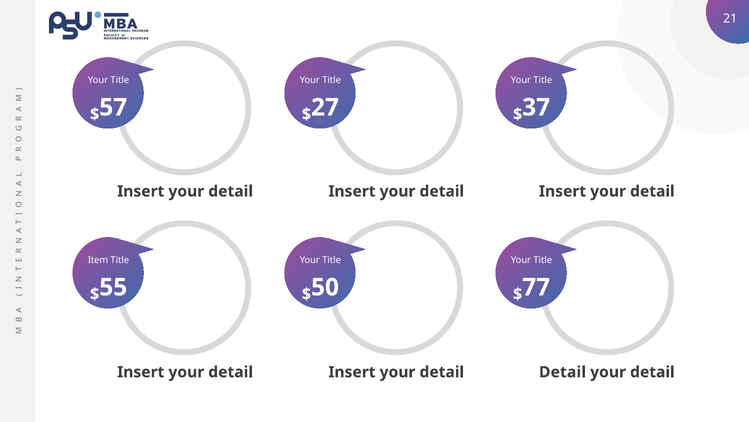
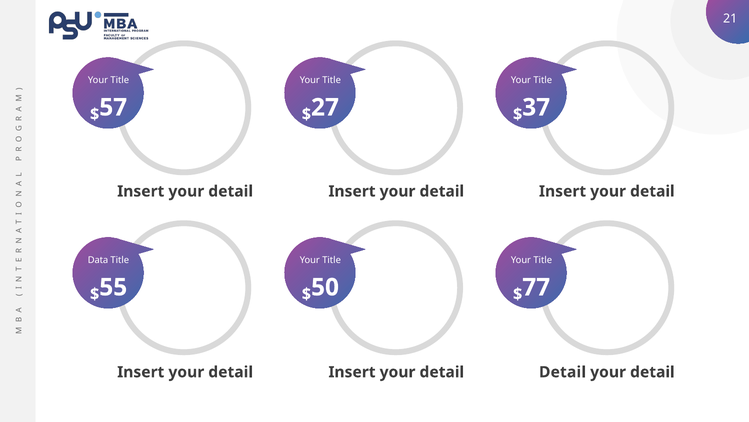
Item: Item -> Data
